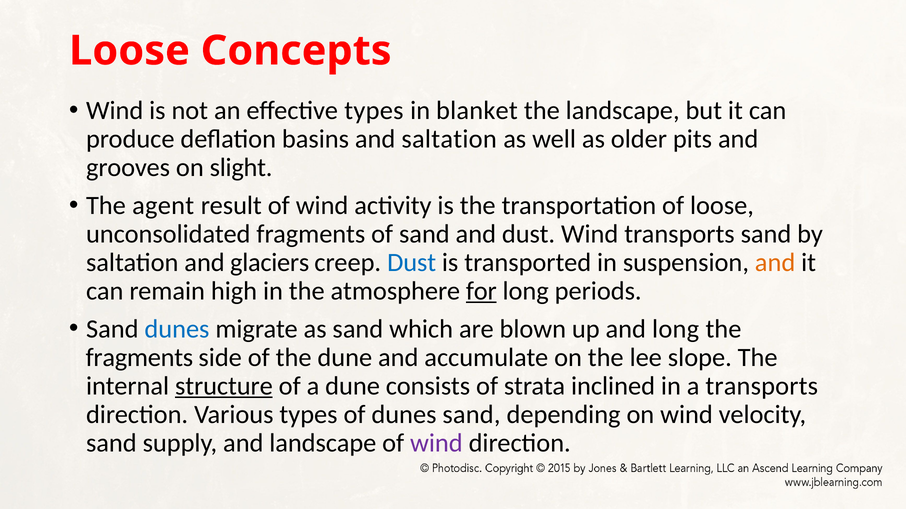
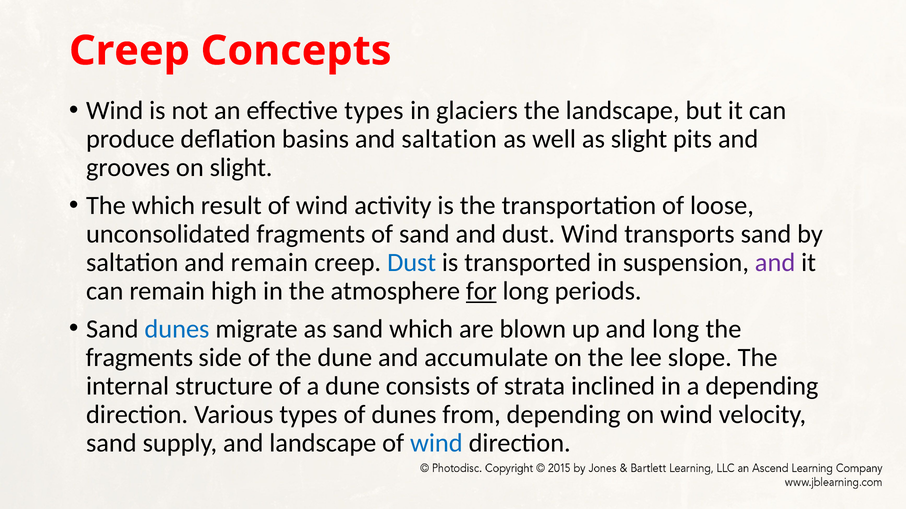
Loose at (129, 51): Loose -> Creep
blanket: blanket -> glaciers
as older: older -> slight
The agent: agent -> which
and glaciers: glaciers -> remain
and at (775, 263) colour: orange -> purple
structure underline: present -> none
a transports: transports -> depending
dunes sand: sand -> from
wind at (436, 443) colour: purple -> blue
